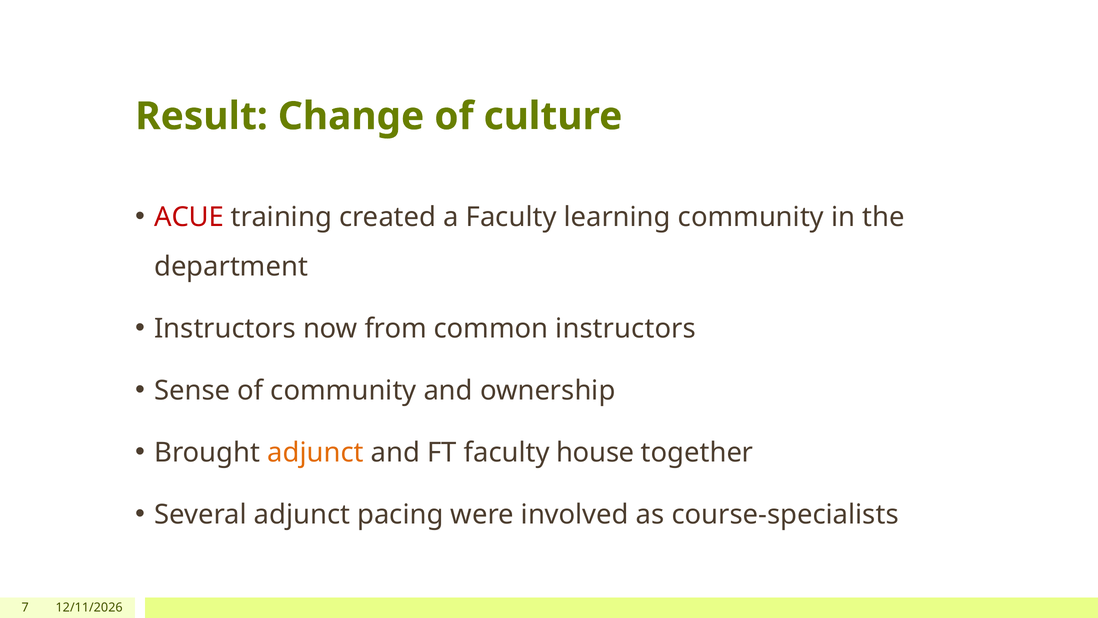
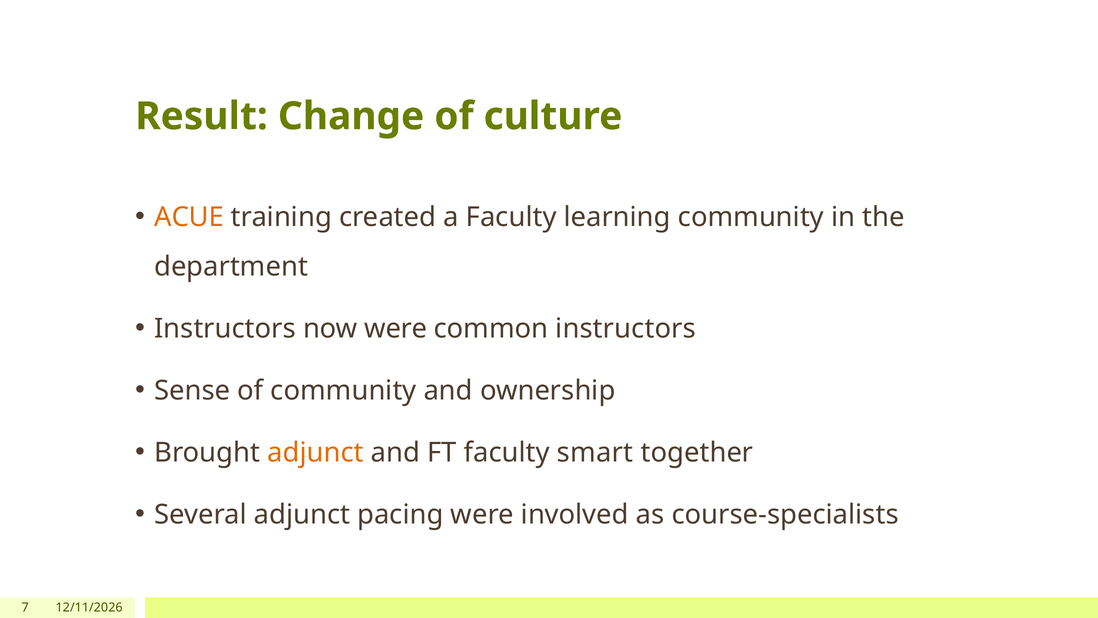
ACUE colour: red -> orange
now from: from -> were
house: house -> smart
